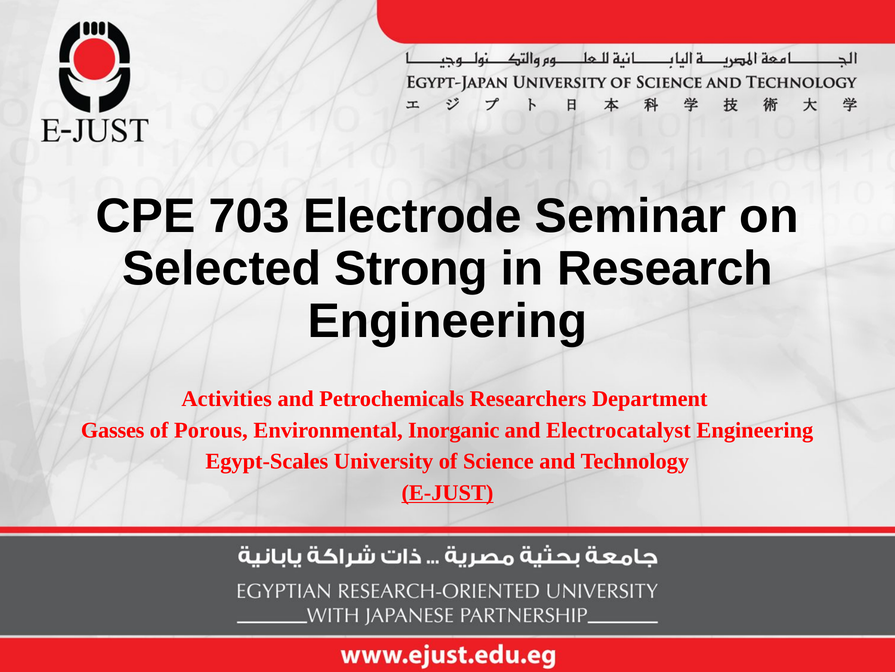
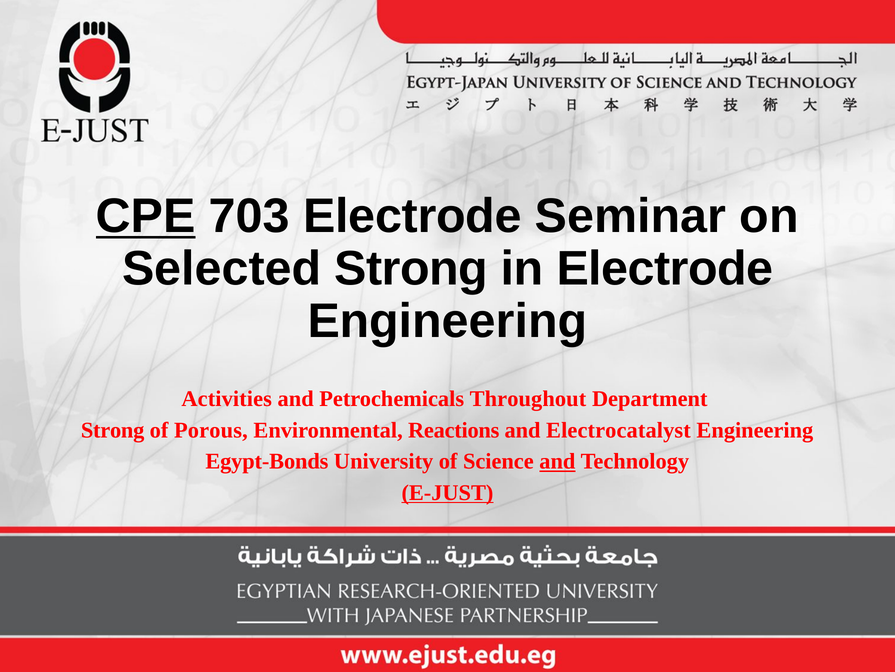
CPE underline: none -> present
in Research: Research -> Electrode
Researchers: Researchers -> Throughout
Gasses at (113, 430): Gasses -> Strong
Inorganic: Inorganic -> Reactions
Egypt-Scales: Egypt-Scales -> Egypt-Bonds
and at (557, 461) underline: none -> present
